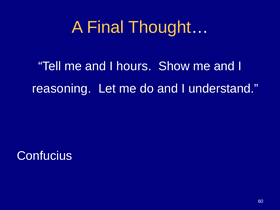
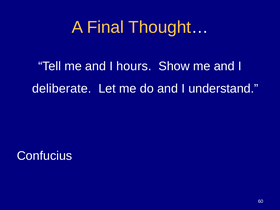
reasoning: reasoning -> deliberate
